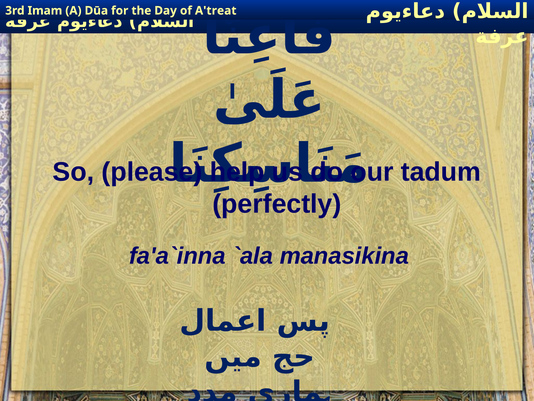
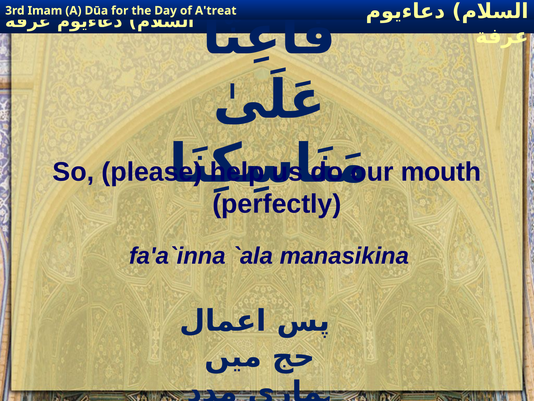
tadum: tadum -> mouth
